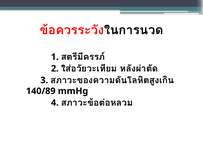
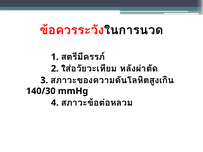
140/89: 140/89 -> 140/30
